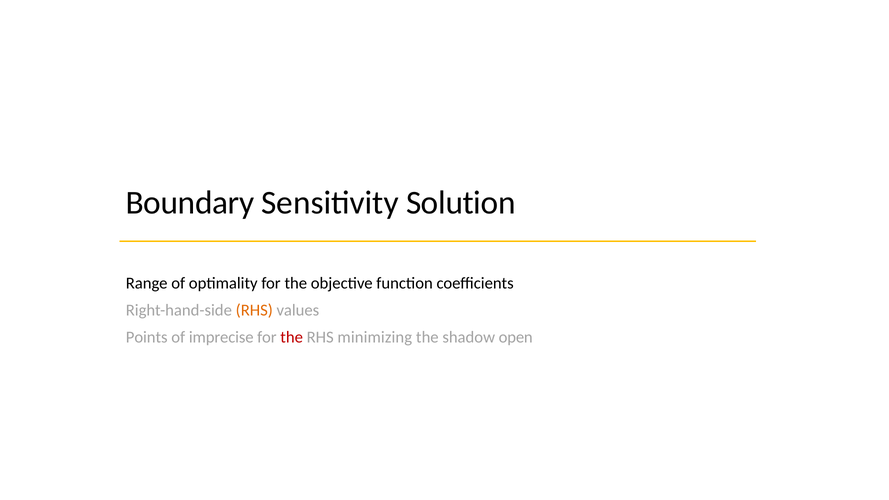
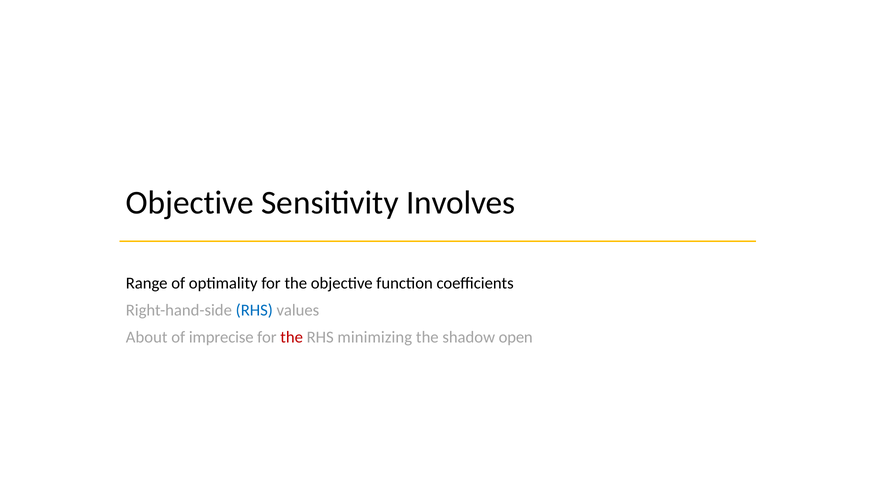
Boundary at (190, 203): Boundary -> Objective
Solution: Solution -> Involves
RHS at (254, 310) colour: orange -> blue
Points: Points -> About
